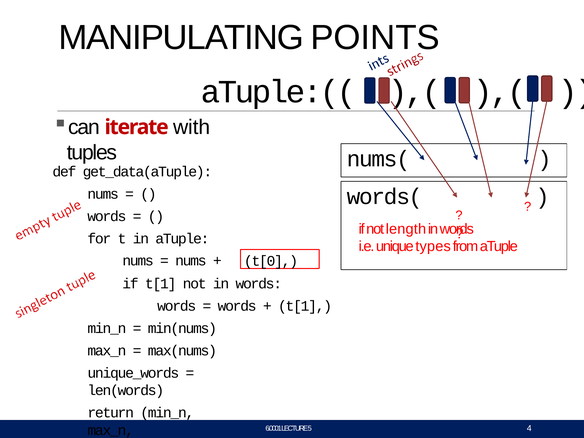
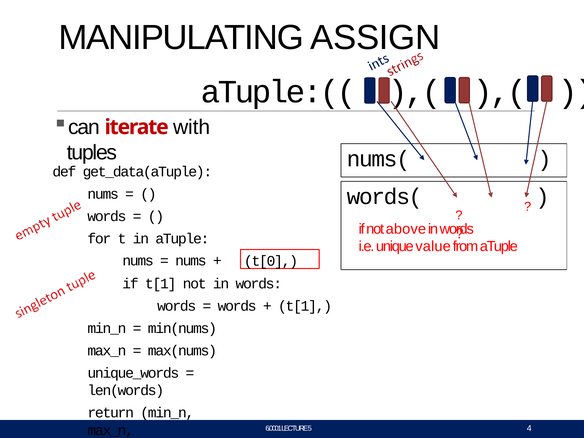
POINTS: POINTS -> ASSIGN
length: length -> above
types: types -> value
